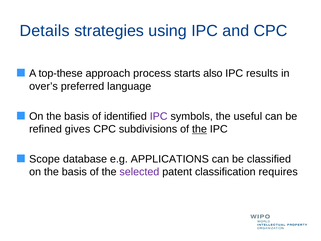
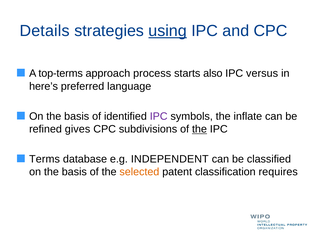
using underline: none -> present
top-these: top-these -> top-terms
results: results -> versus
over’s: over’s -> here’s
useful: useful -> inflate
Scope: Scope -> Terms
APPLICATIONS: APPLICATIONS -> INDEPENDENT
selected colour: purple -> orange
